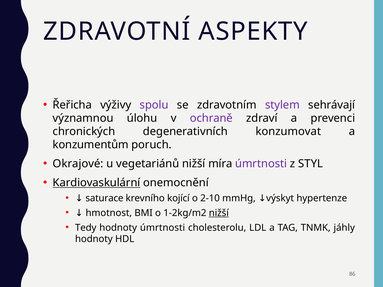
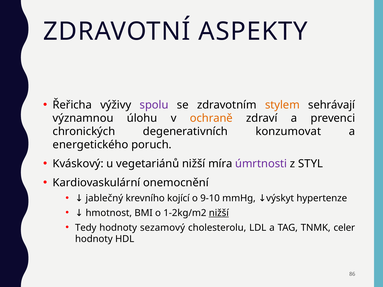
stylem colour: purple -> orange
ochraně colour: purple -> orange
konzumentům: konzumentům -> energetického
Okrajové: Okrajové -> Kváskový
Kardiovaskulární underline: present -> none
saturace: saturace -> jablečný
2-10: 2-10 -> 9-10
hodnoty úmrtnosti: úmrtnosti -> sezamový
jáhly: jáhly -> celer
